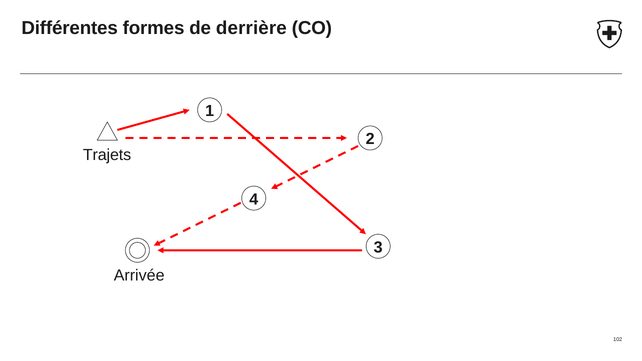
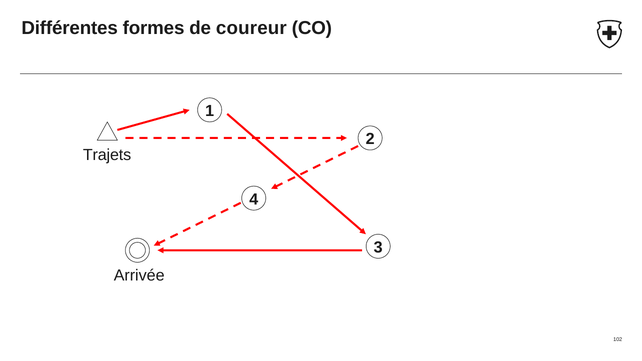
derrière: derrière -> coureur
